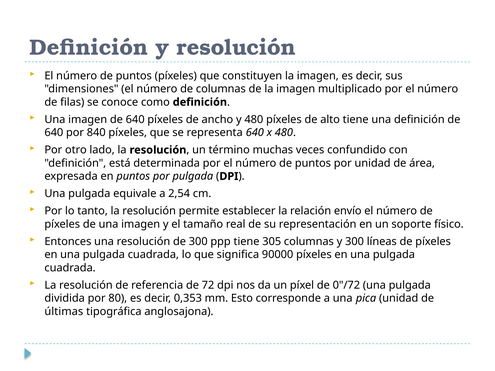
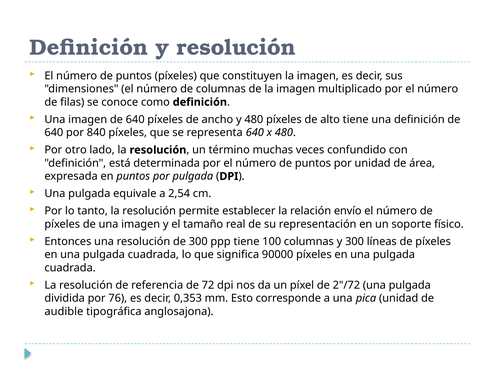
305: 305 -> 100
0"/72: 0"/72 -> 2"/72
80: 80 -> 76
últimas: últimas -> audible
